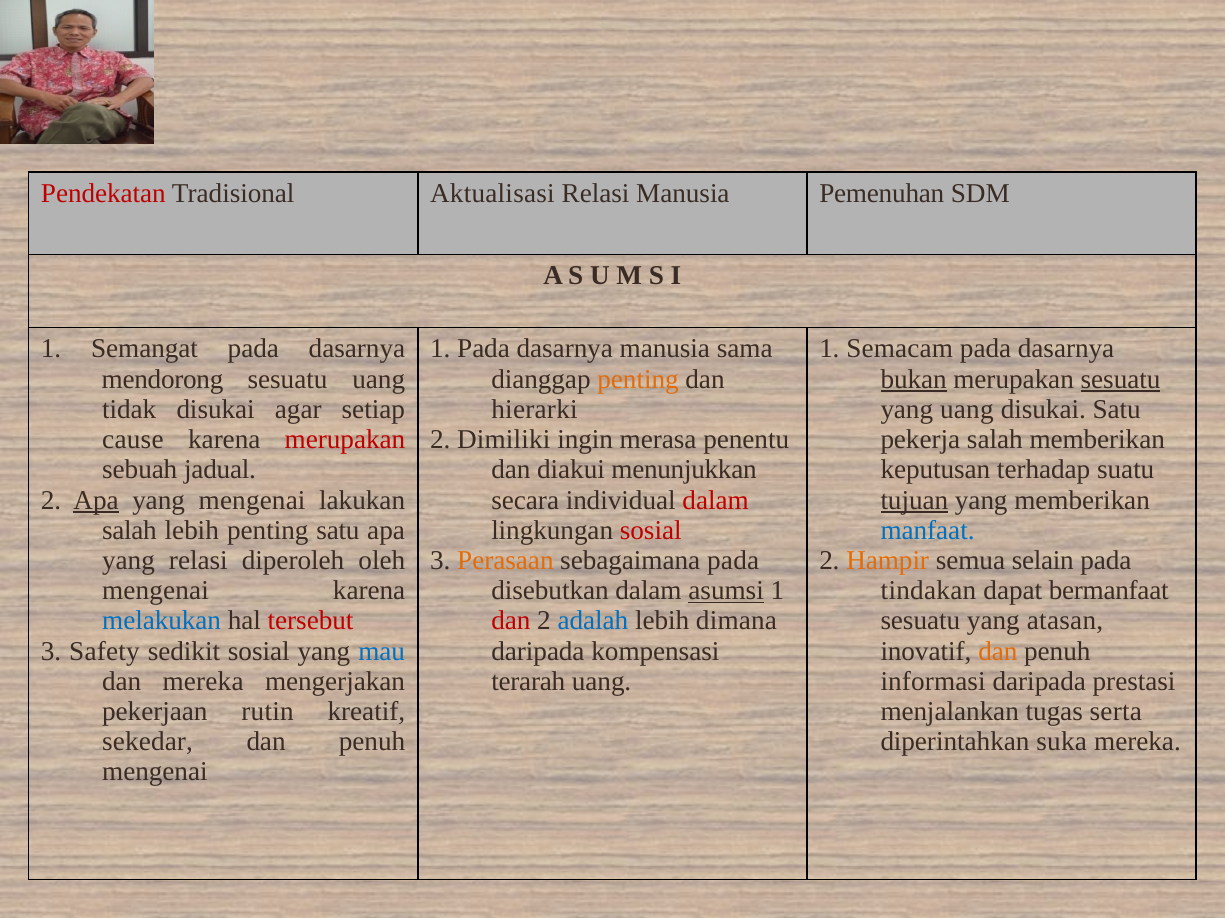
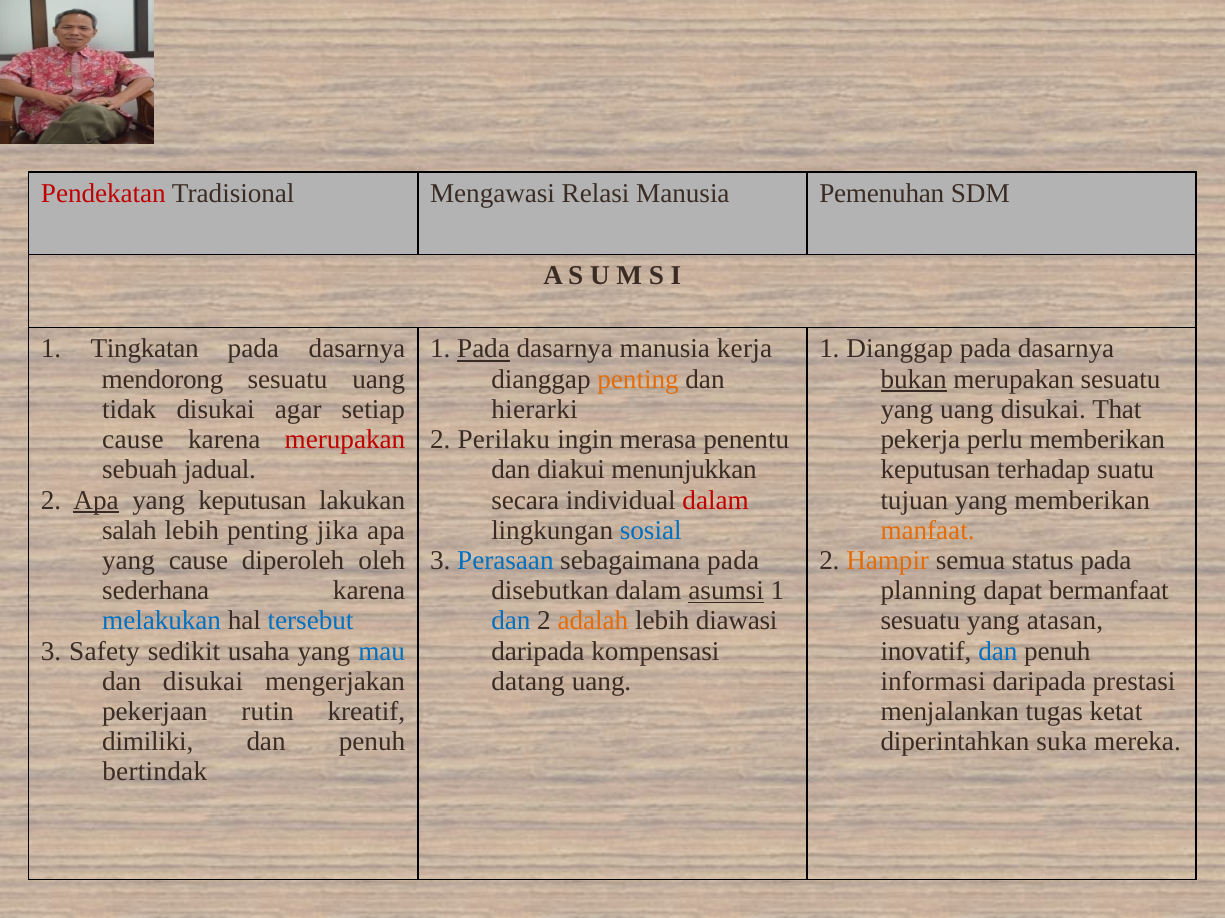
Aktualisasi: Aktualisasi -> Mengawasi
Semangat: Semangat -> Tingkatan
Pada at (484, 349) underline: none -> present
sama: sama -> kerja
1 Semacam: Semacam -> Dianggap
sesuatu at (1121, 380) underline: present -> none
disukai Satu: Satu -> That
Dimiliki: Dimiliki -> Perilaku
pekerja salah: salah -> perlu
yang mengenai: mengenai -> keputusan
tujuan underline: present -> none
penting satu: satu -> jika
sosial at (651, 531) colour: red -> blue
manfaat colour: blue -> orange
yang relasi: relasi -> cause
Perasaan colour: orange -> blue
selain: selain -> status
mengenai at (156, 591): mengenai -> sederhana
tindakan: tindakan -> planning
tersebut colour: red -> blue
dan at (511, 621) colour: red -> blue
adalah colour: blue -> orange
dimana: dimana -> diawasi
sedikit sosial: sosial -> usaha
dan at (998, 652) colour: orange -> blue
dan mereka: mereka -> disukai
terarah: terarah -> datang
serta: serta -> ketat
sekedar: sekedar -> dimiliki
mengenai at (155, 773): mengenai -> bertindak
